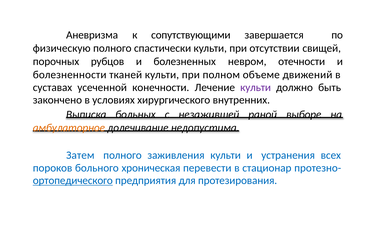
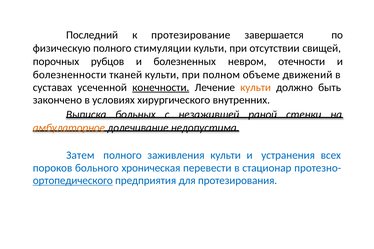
Аневризма: Аневризма -> Последний
сопутствующими: сопутствующими -> протезирование
спастически: спастически -> стимуляции
конечности underline: none -> present
культи at (256, 87) colour: purple -> orange
выборе: выборе -> стенки
